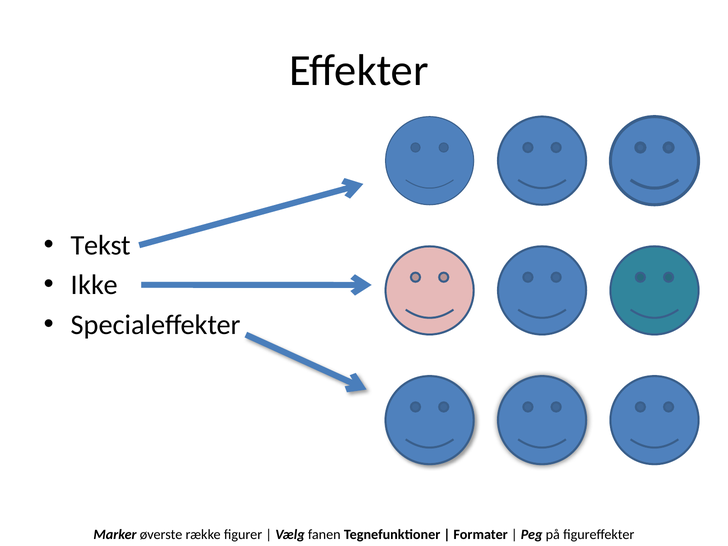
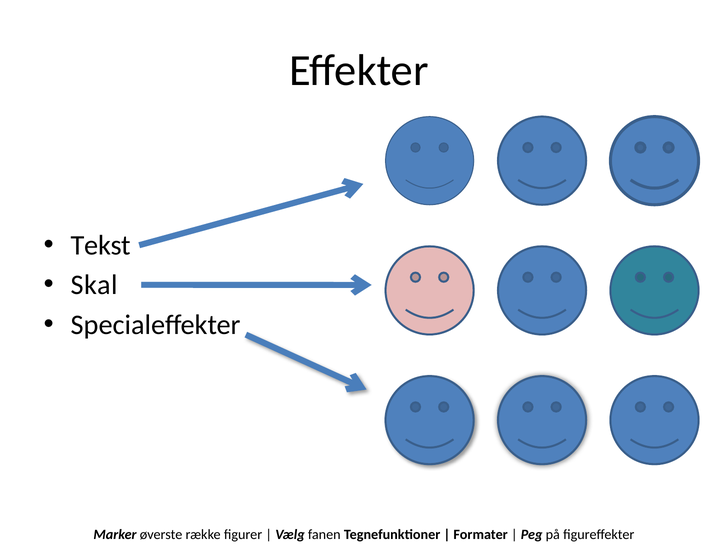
Ikke: Ikke -> Skal
